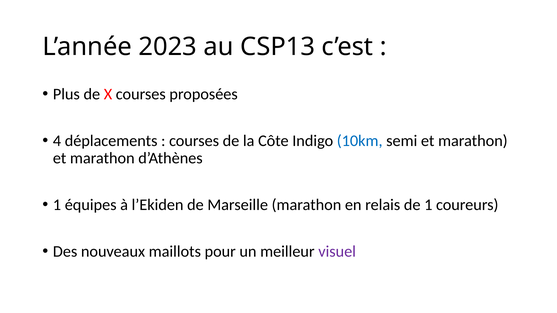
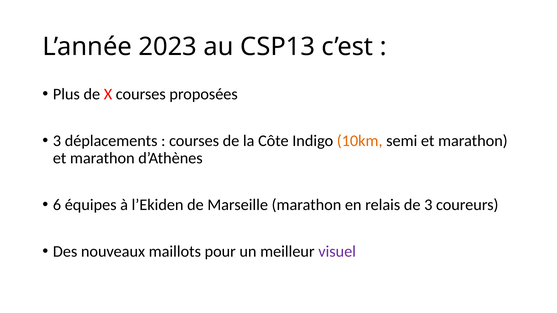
4 at (57, 141): 4 -> 3
10km colour: blue -> orange
1 at (57, 205): 1 -> 6
de 1: 1 -> 3
